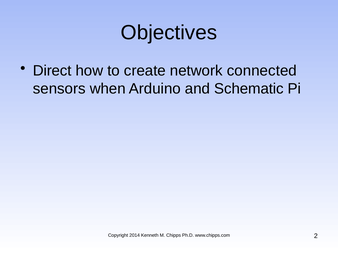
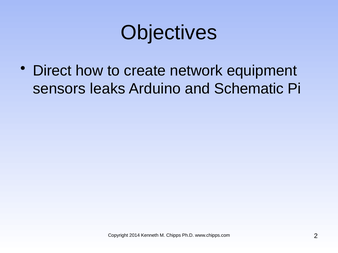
connected: connected -> equipment
when: when -> leaks
